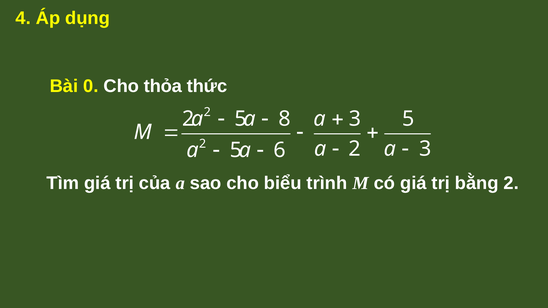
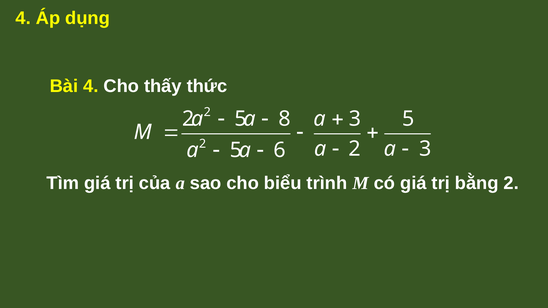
Bài 0: 0 -> 4
thỏa: thỏa -> thấy
